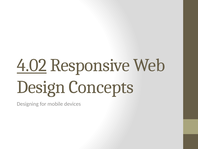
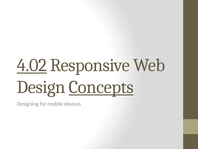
Concepts underline: none -> present
